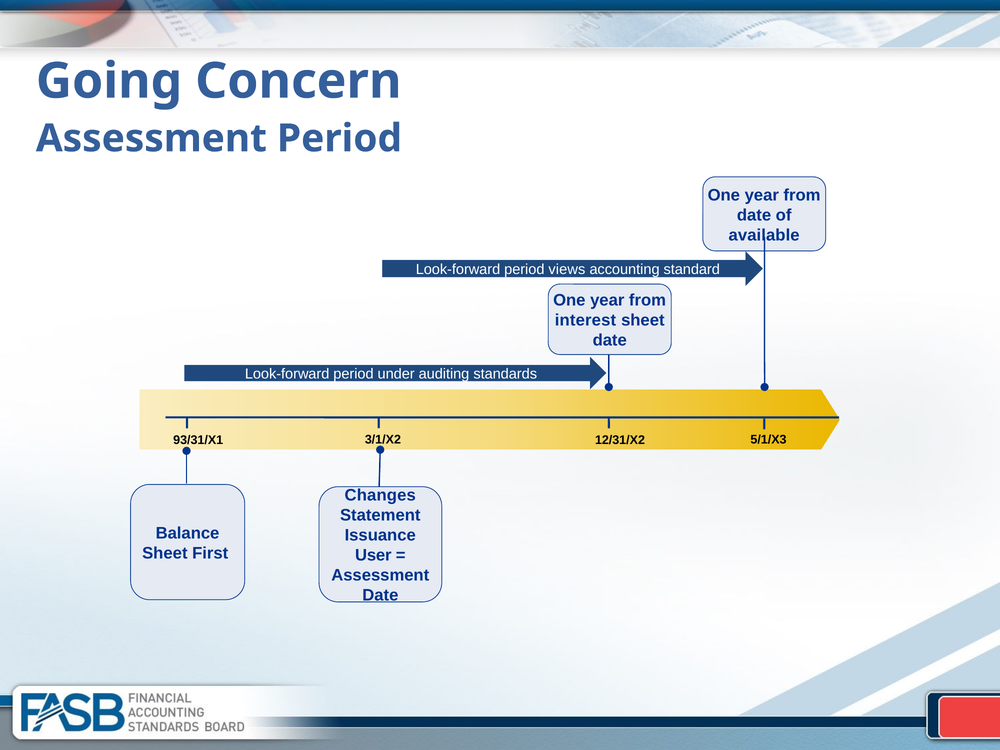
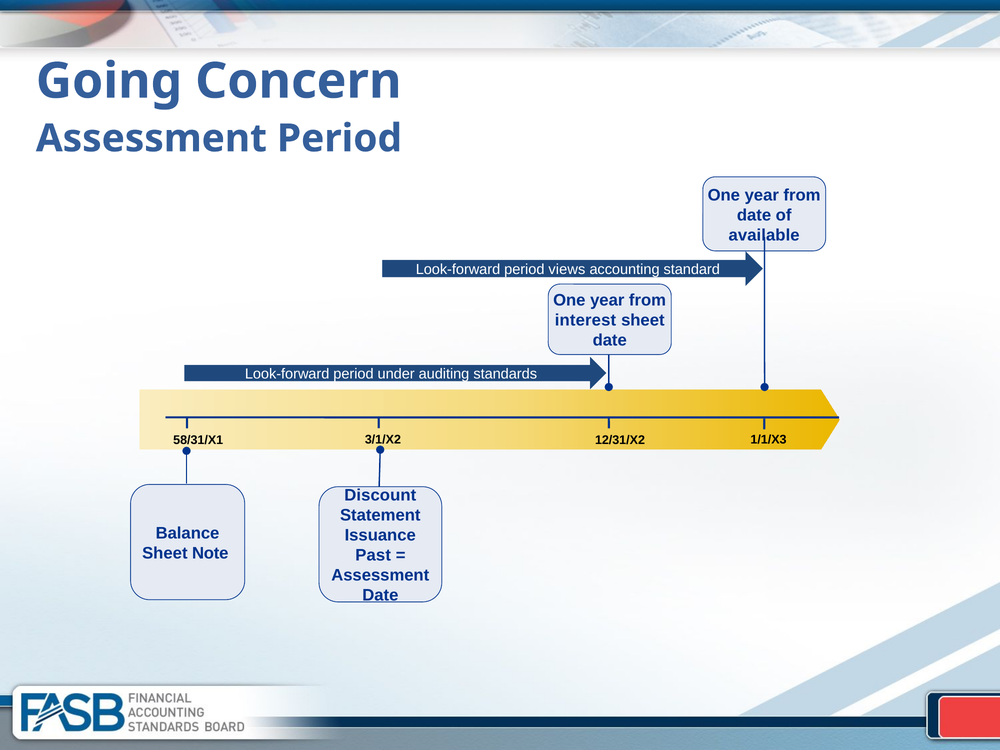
5/1/X3: 5/1/X3 -> 1/1/X3
93/31/X1: 93/31/X1 -> 58/31/X1
Changes: Changes -> Discount
First: First -> Note
User: User -> Past
